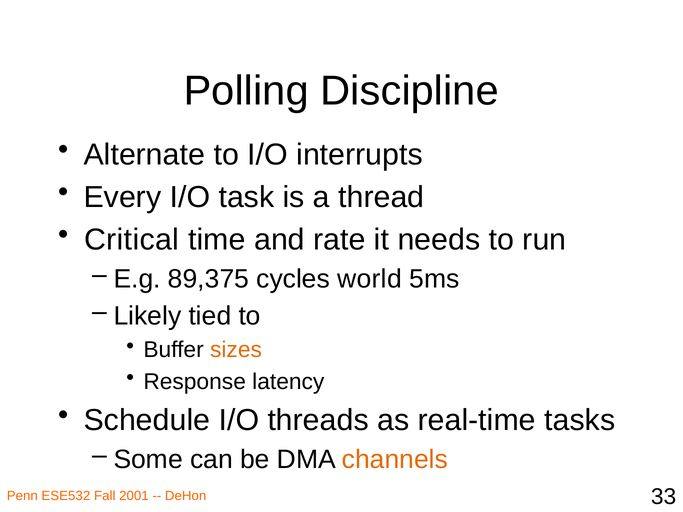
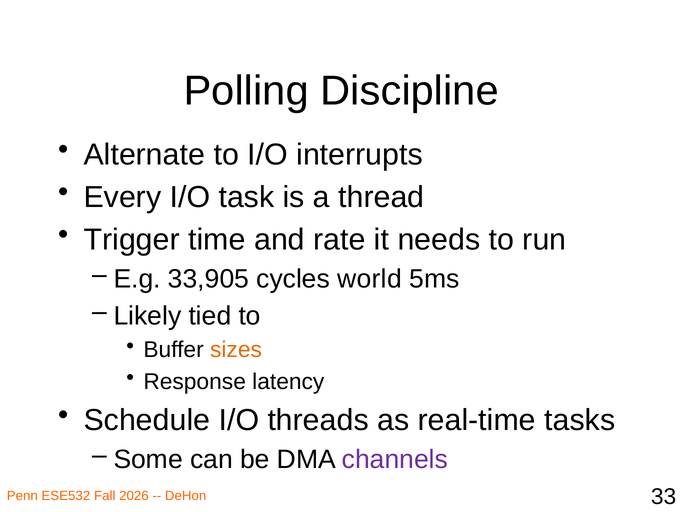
Critical: Critical -> Trigger
89,375: 89,375 -> 33,905
channels colour: orange -> purple
2001: 2001 -> 2026
